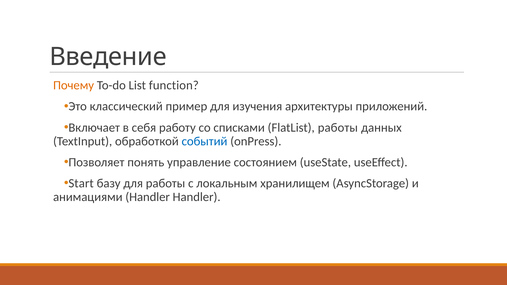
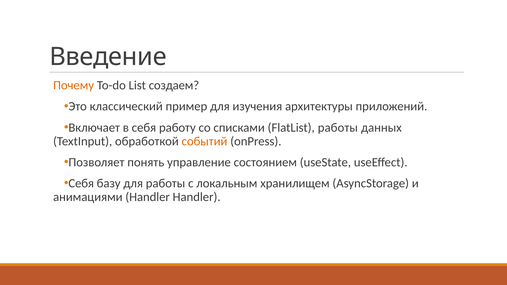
function: function -> создаем
событий colour: blue -> orange
Start at (81, 183): Start -> Себя
